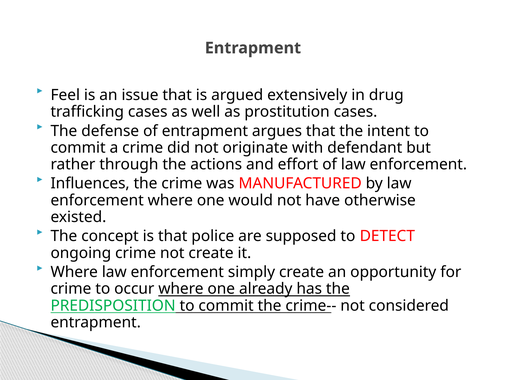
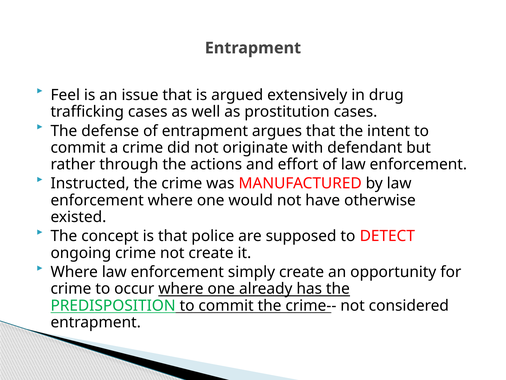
Influences: Influences -> Instructed
